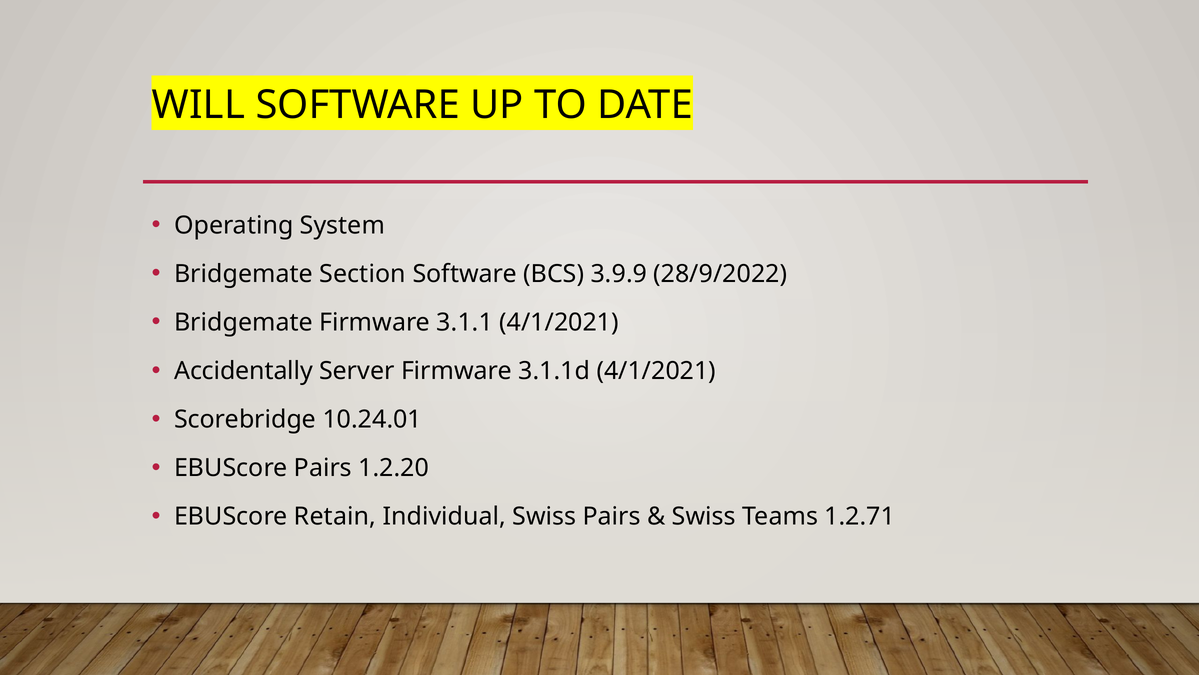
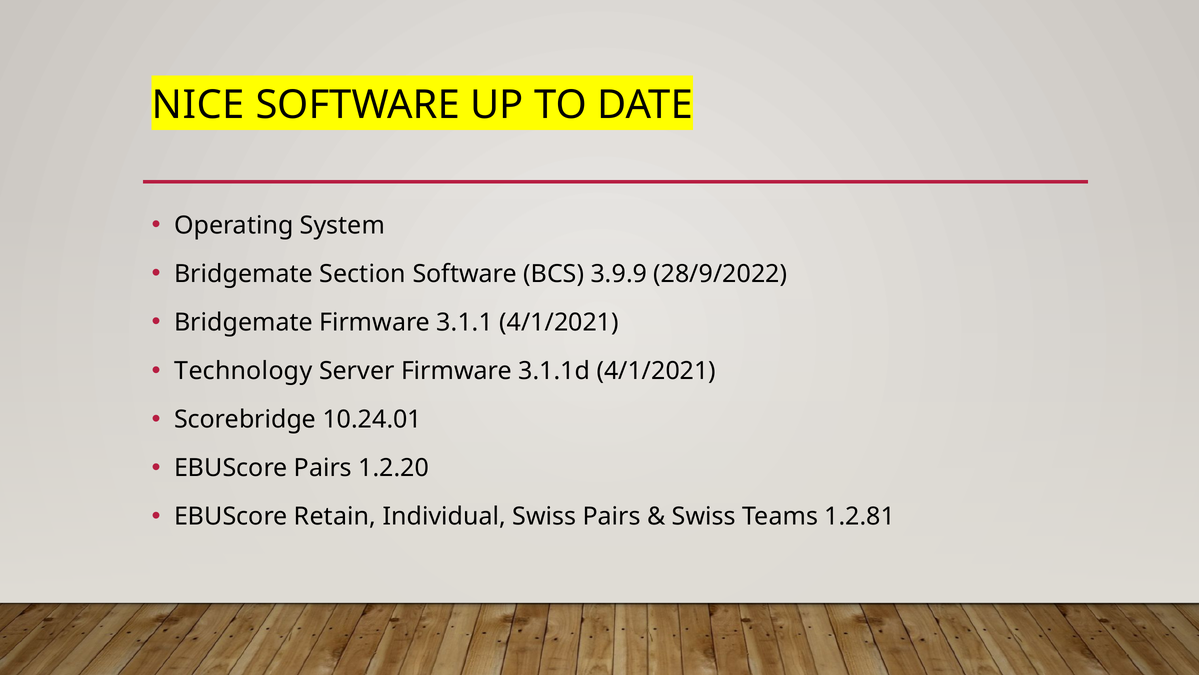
WILL: WILL -> NICE
Accidentally: Accidentally -> Technology
1.2.71: 1.2.71 -> 1.2.81
